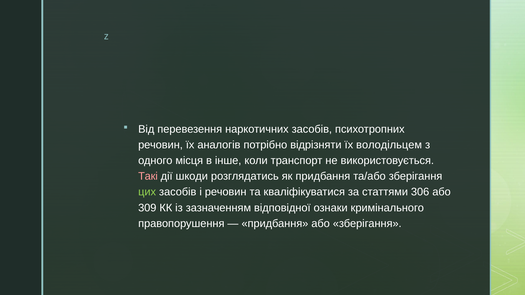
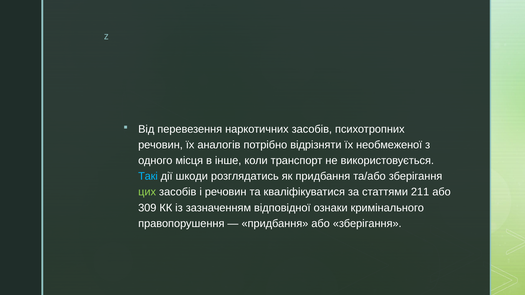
володільцем: володільцем -> необмеженої
Такі colour: pink -> light blue
306: 306 -> 211
